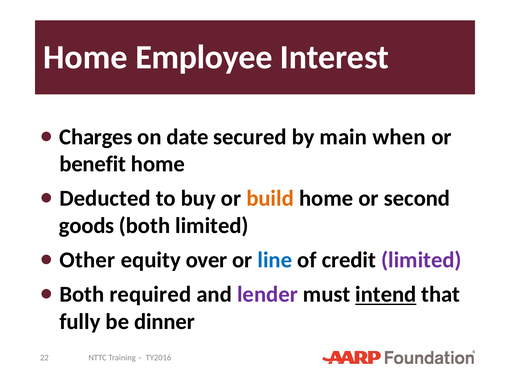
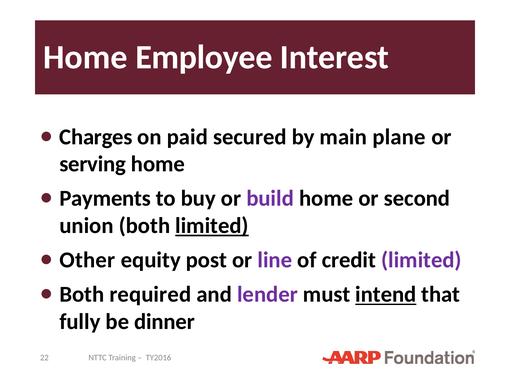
date: date -> paid
when: when -> plane
benefit: benefit -> serving
Deducted: Deducted -> Payments
build colour: orange -> purple
goods: goods -> union
limited at (212, 225) underline: none -> present
over: over -> post
line colour: blue -> purple
